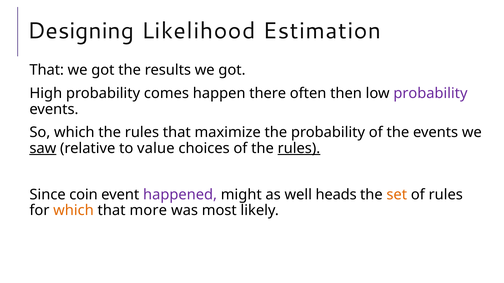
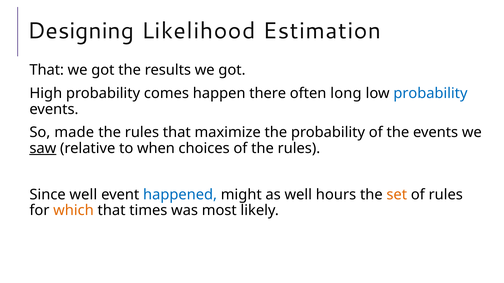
then: then -> long
probability at (430, 93) colour: purple -> blue
So which: which -> made
value: value -> when
rules at (299, 148) underline: present -> none
Since coin: coin -> well
happened colour: purple -> blue
heads: heads -> hours
more: more -> times
